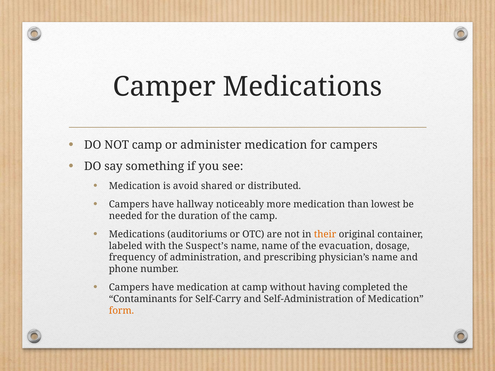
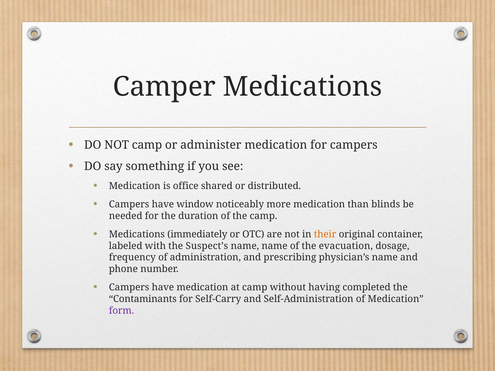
avoid: avoid -> office
hallway: hallway -> window
lowest: lowest -> blinds
auditoriums: auditoriums -> immediately
form colour: orange -> purple
